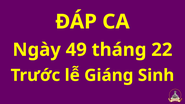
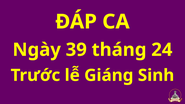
49: 49 -> 39
22: 22 -> 24
